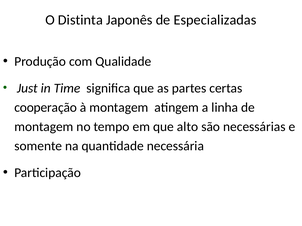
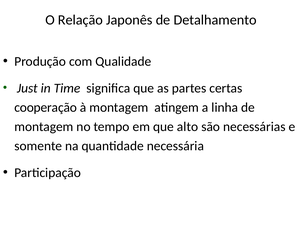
Distinta: Distinta -> Relação
Especializadas: Especializadas -> Detalhamento
